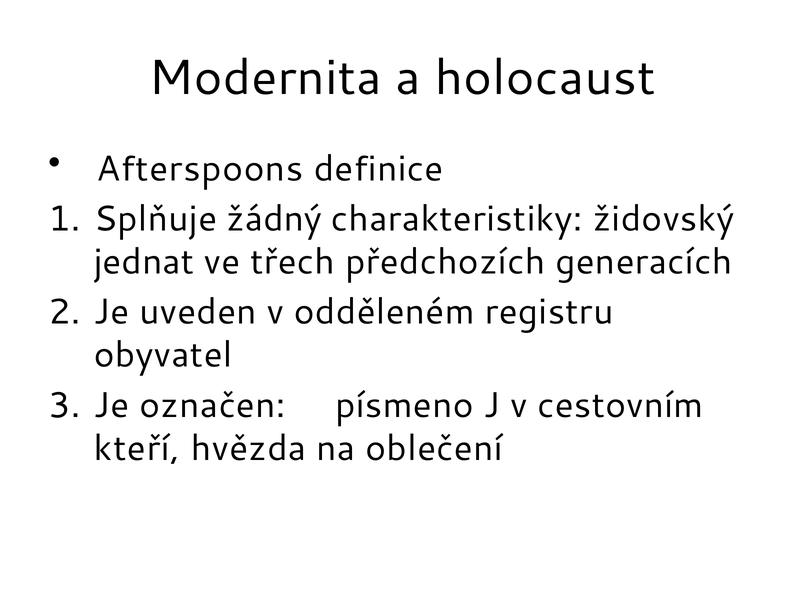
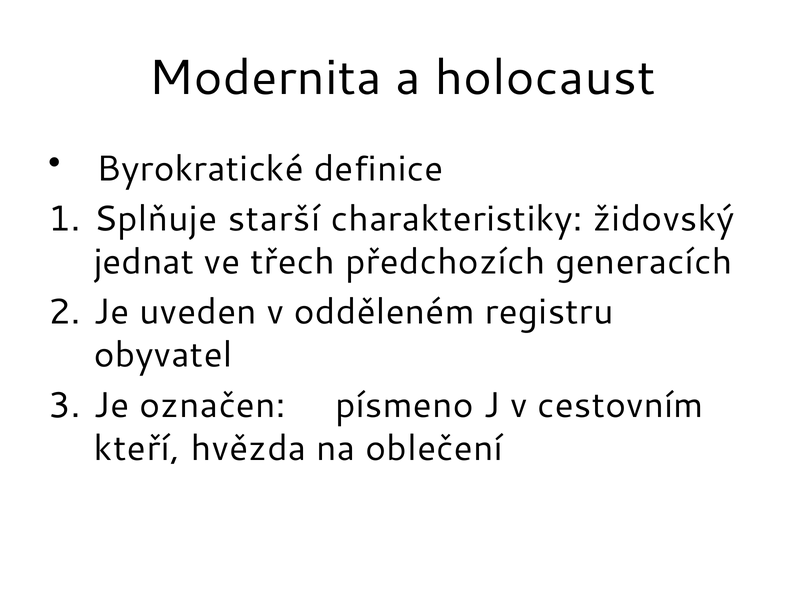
Afterspoons: Afterspoons -> Byrokratické
žádný: žádný -> starší
